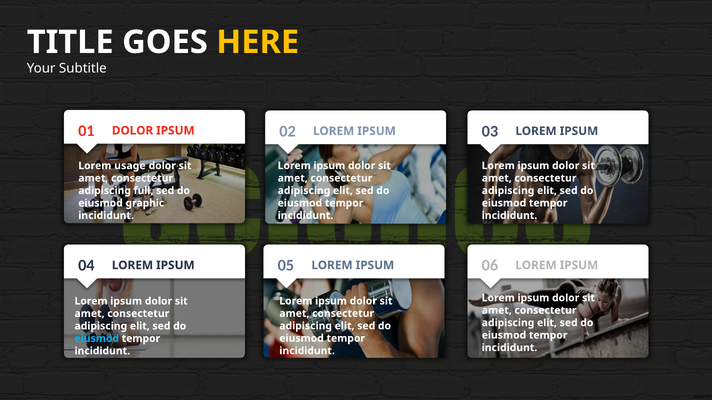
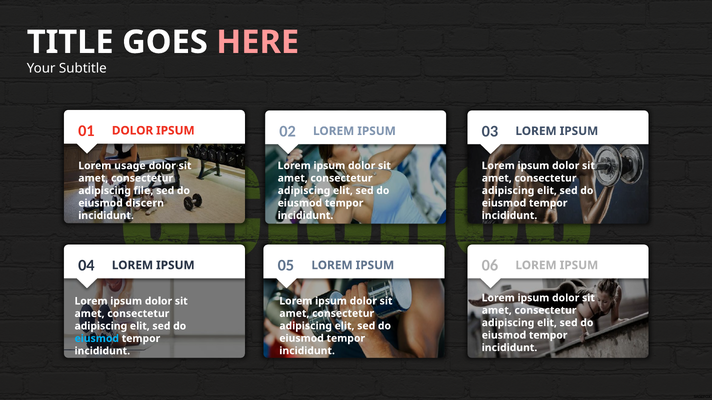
HERE colour: yellow -> pink
full: full -> file
graphic: graphic -> discern
